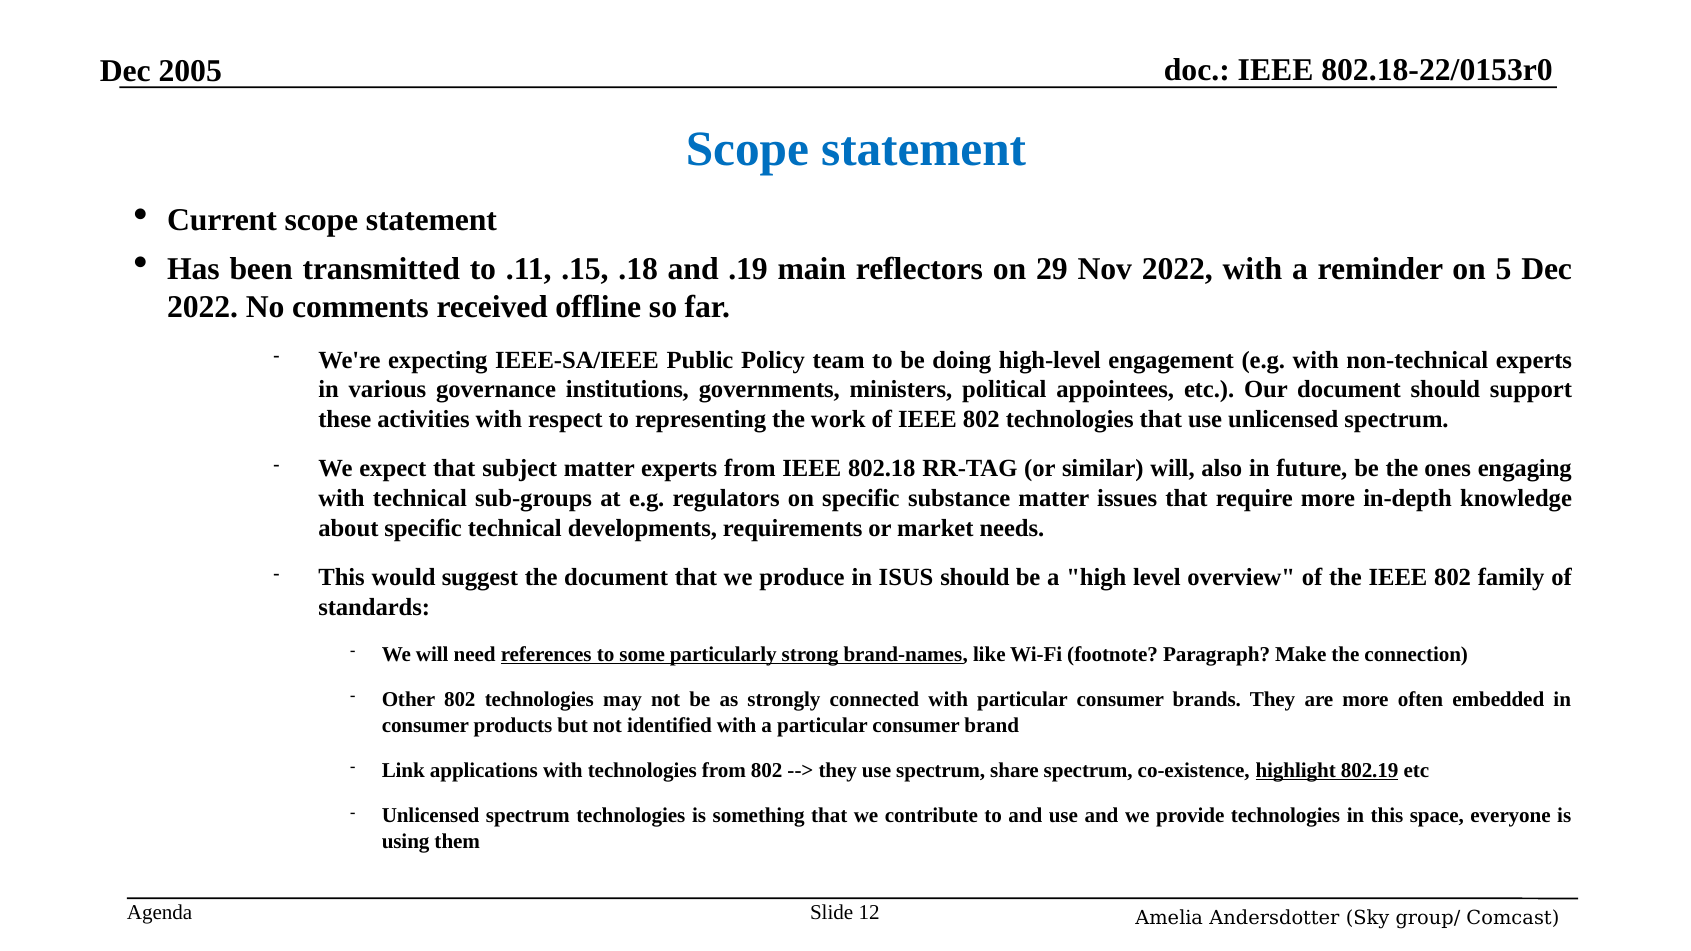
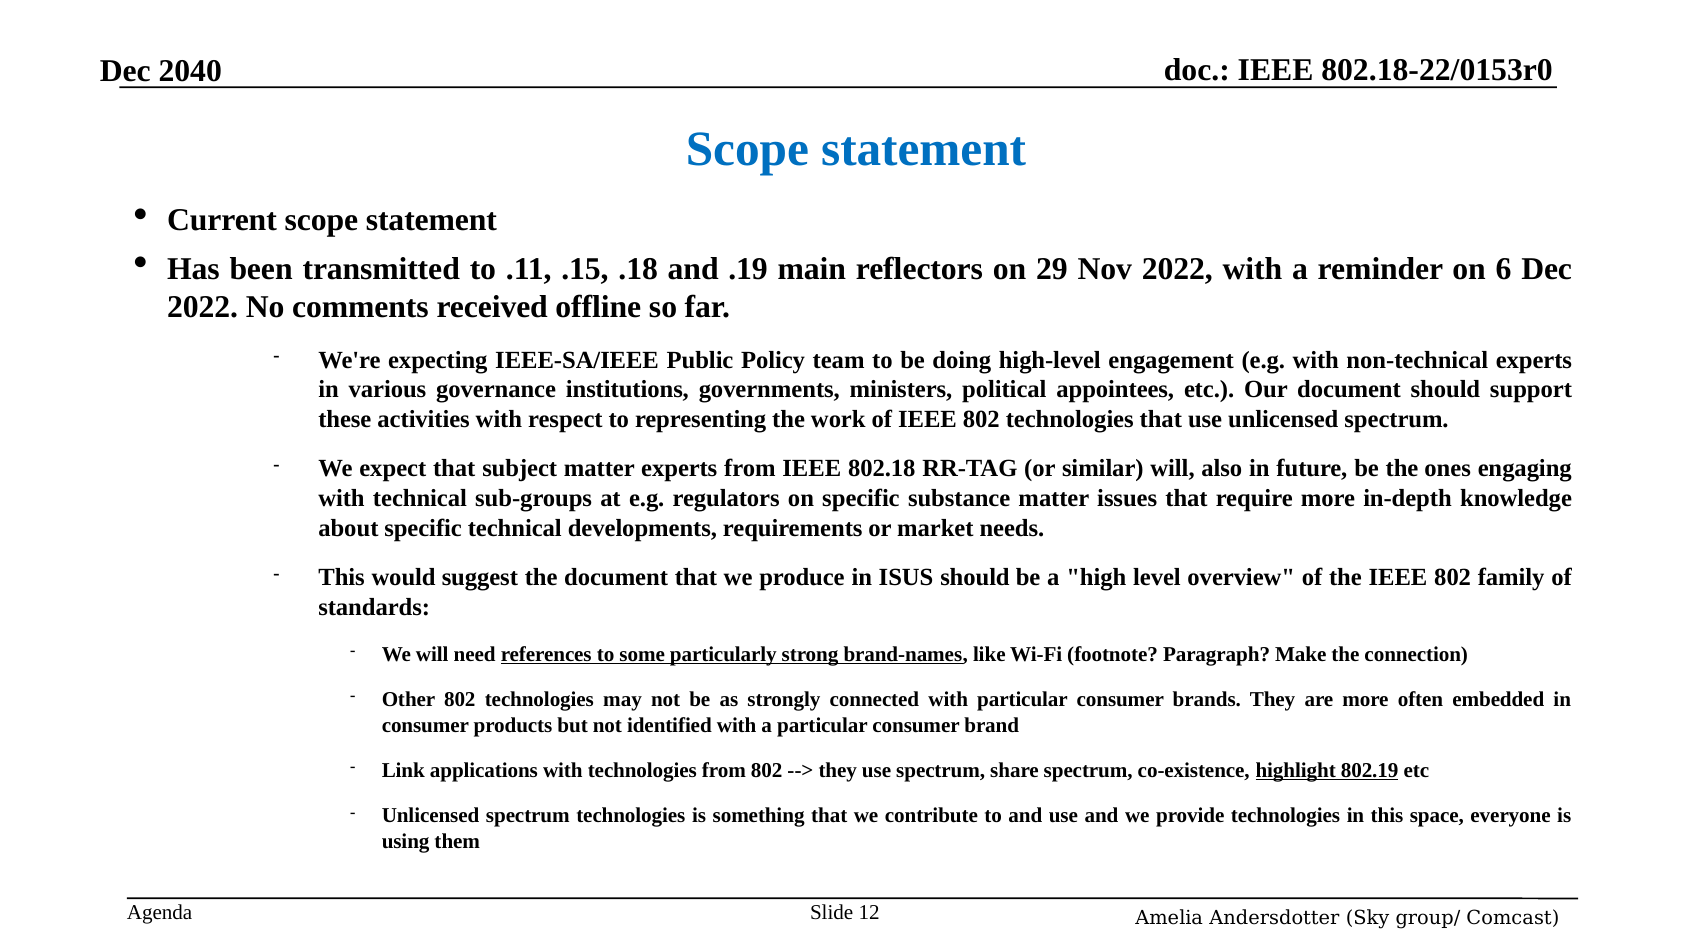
2005: 2005 -> 2040
5: 5 -> 6
